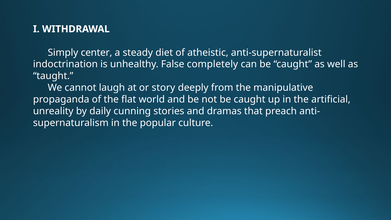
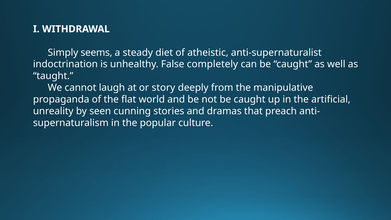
center: center -> seems
daily: daily -> seen
